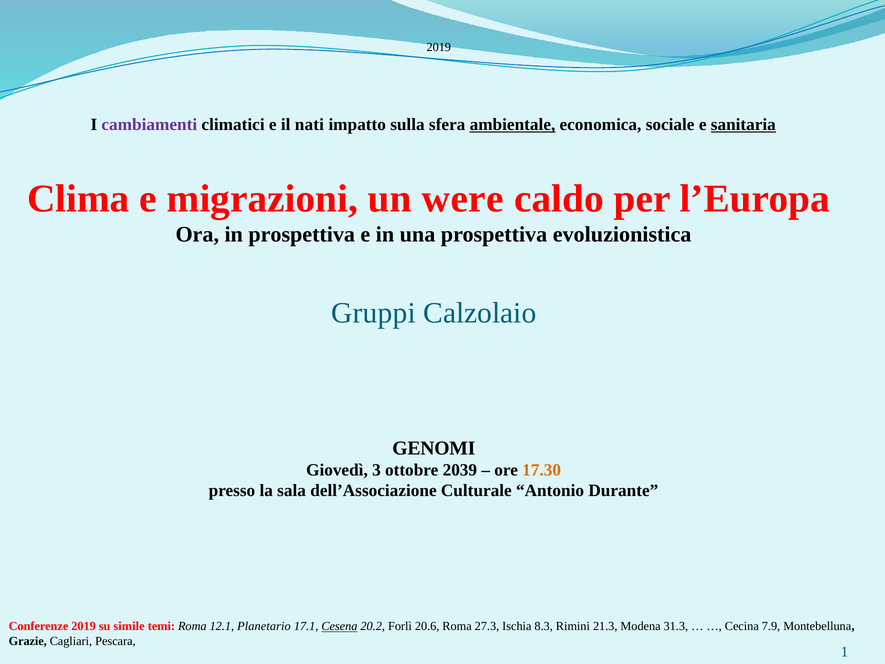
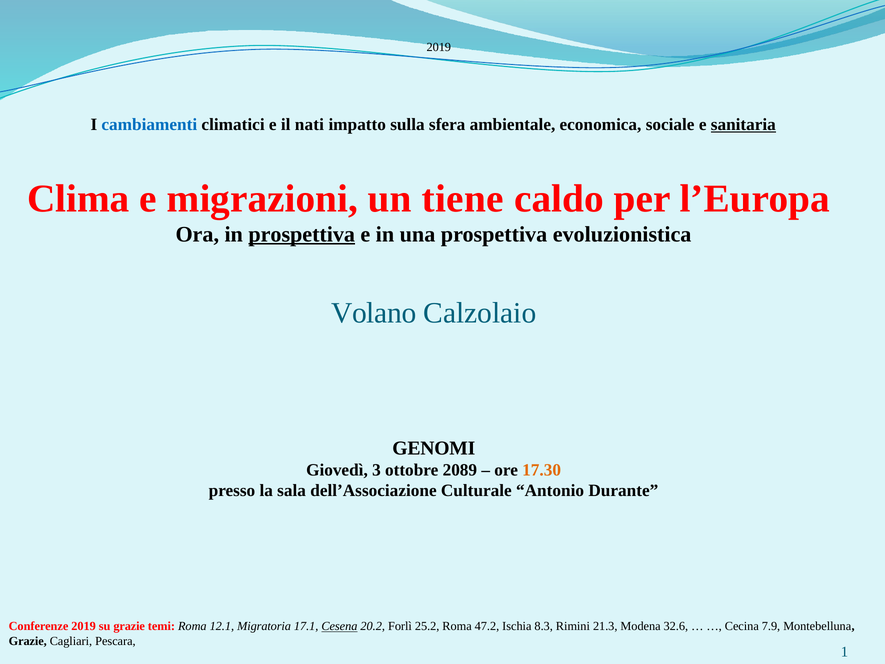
cambiamenti colour: purple -> blue
ambientale underline: present -> none
were: were -> tiene
prospettiva at (302, 234) underline: none -> present
Gruppi: Gruppi -> Volano
2039: 2039 -> 2089
su simile: simile -> grazie
Planetario: Planetario -> Migratoria
20.6: 20.6 -> 25.2
27.3: 27.3 -> 47.2
31.3: 31.3 -> 32.6
